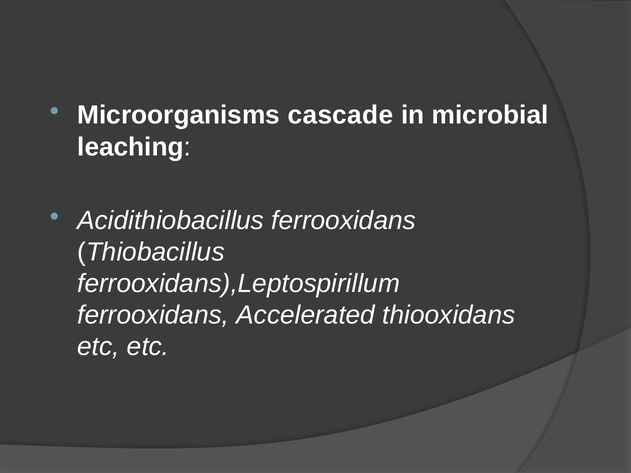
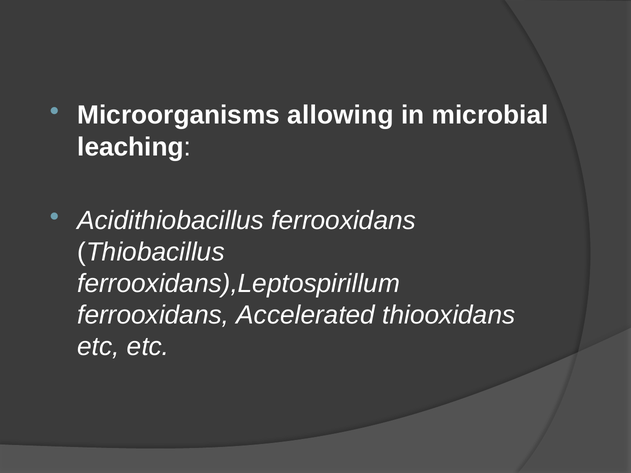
cascade: cascade -> allowing
